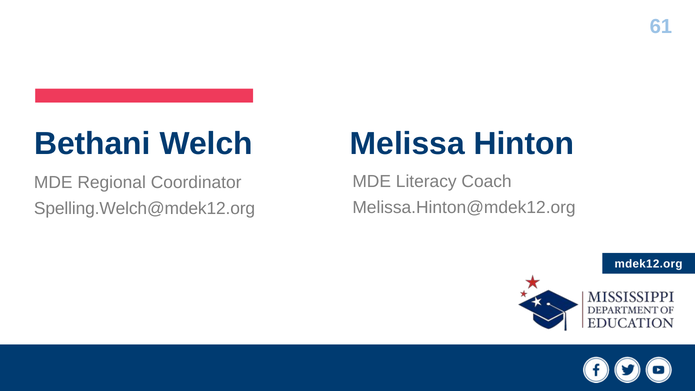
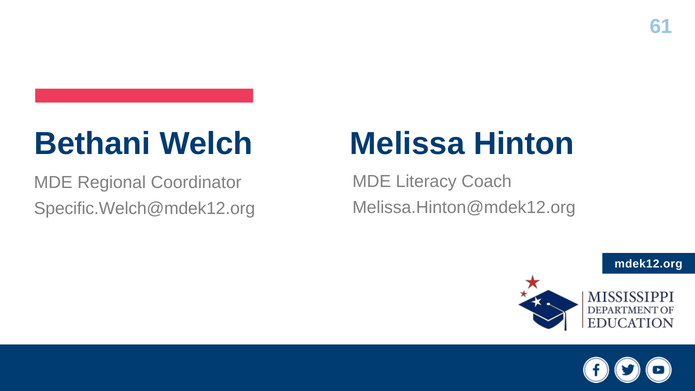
Spelling.Welch@mdek12.org: Spelling.Welch@mdek12.org -> Specific.Welch@mdek12.org
